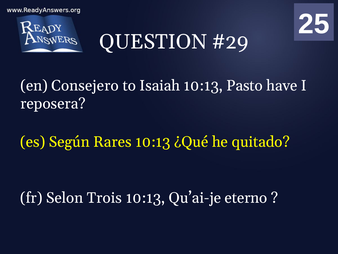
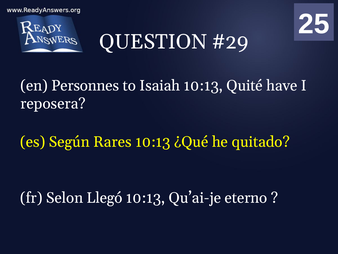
Consejero: Consejero -> Personnes
Pasto: Pasto -> Quité
Trois: Trois -> Llegó
